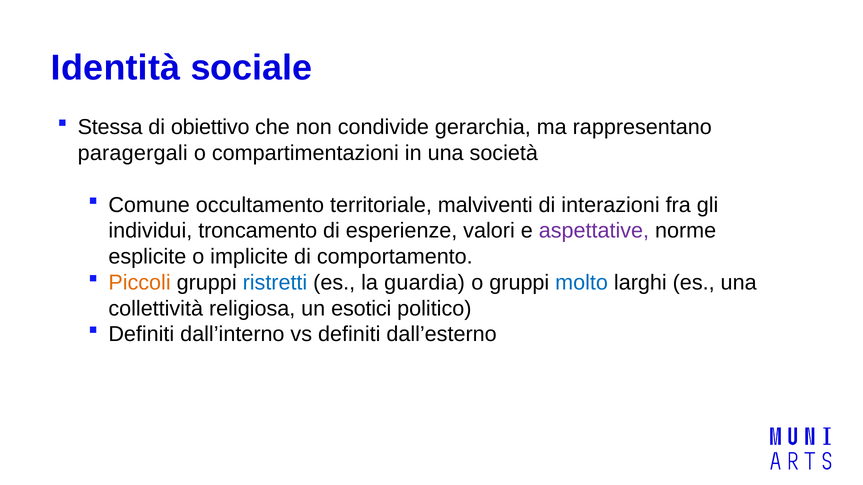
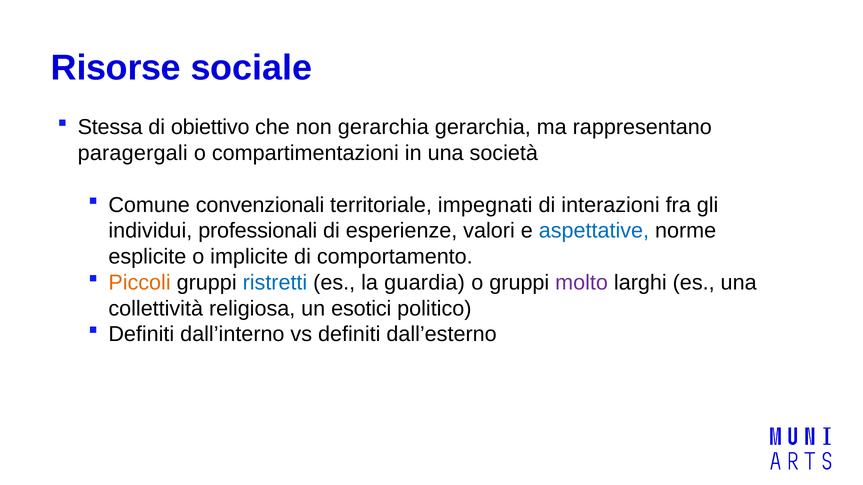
Identità: Identità -> Risorse
non condivide: condivide -> gerarchia
occultamento: occultamento -> convenzionali
malviventi: malviventi -> impegnati
troncamento: troncamento -> professionali
aspettative colour: purple -> blue
molto colour: blue -> purple
